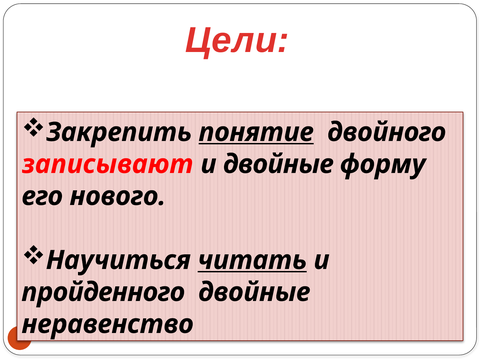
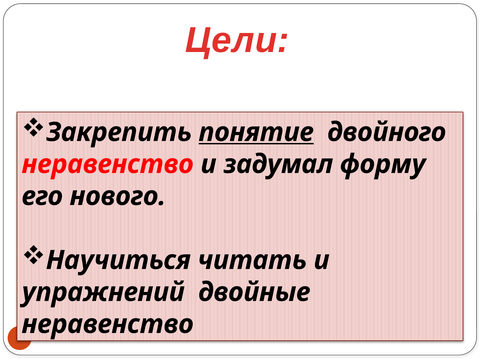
записывают at (108, 164): записывают -> неравенство
и двойные: двойные -> задумал
читать underline: present -> none
пройденного: пройденного -> упражнений
